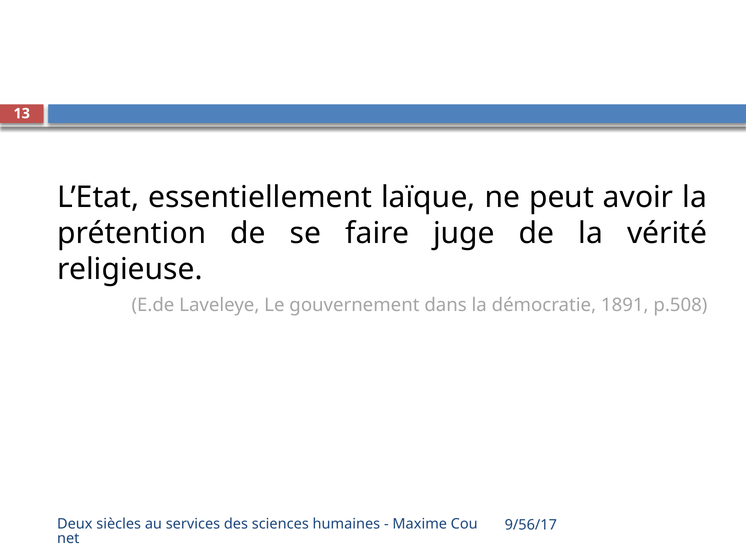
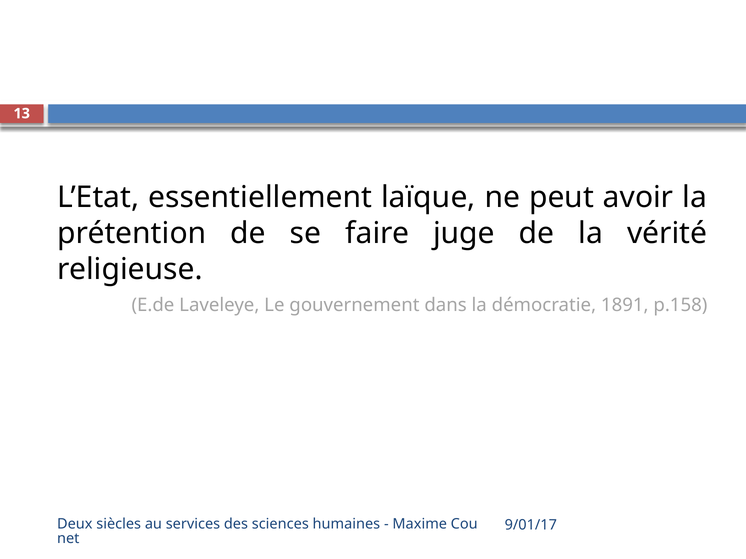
p.508: p.508 -> p.158
9/56/17: 9/56/17 -> 9/01/17
